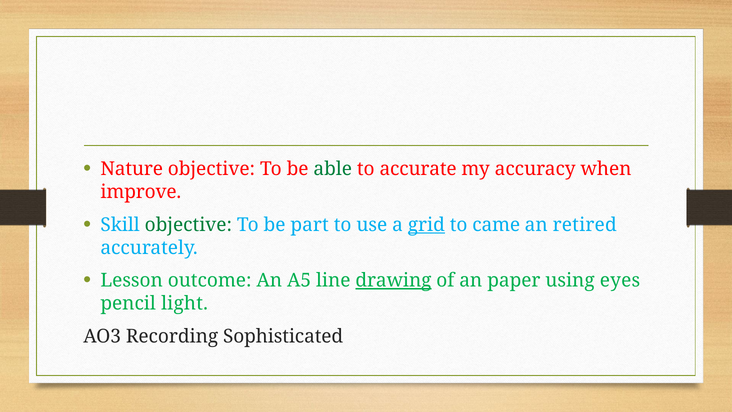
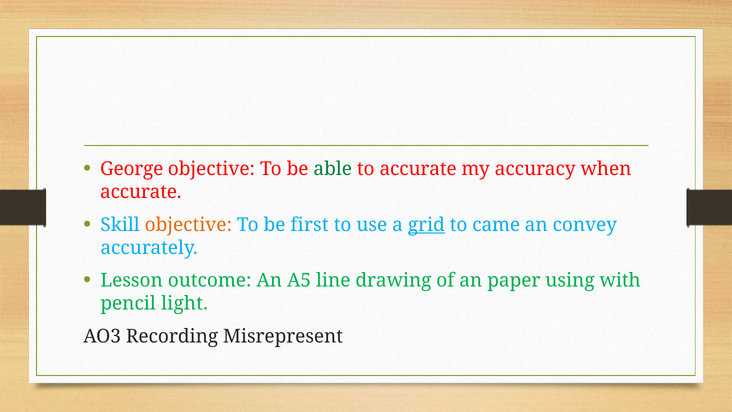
Nature: Nature -> George
improve at (141, 192): improve -> accurate
objective at (188, 225) colour: green -> orange
part: part -> first
retired: retired -> convey
drawing underline: present -> none
eyes: eyes -> with
Sophisticated: Sophisticated -> Misrepresent
